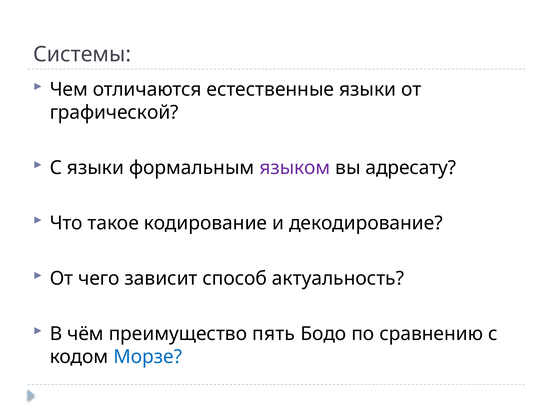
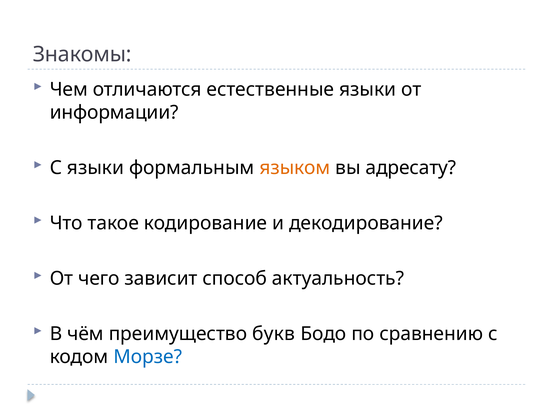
Системы: Системы -> Знакомы
графической: графической -> информации
языком colour: purple -> orange
пять: пять -> букв
